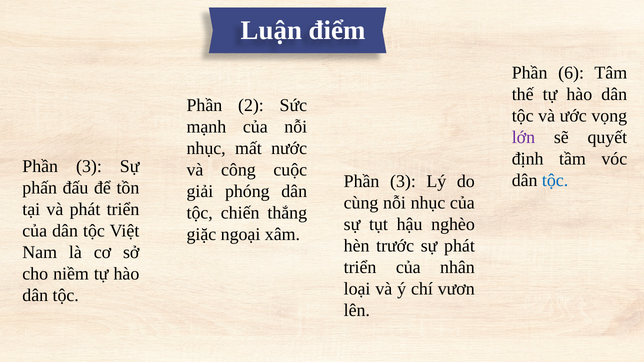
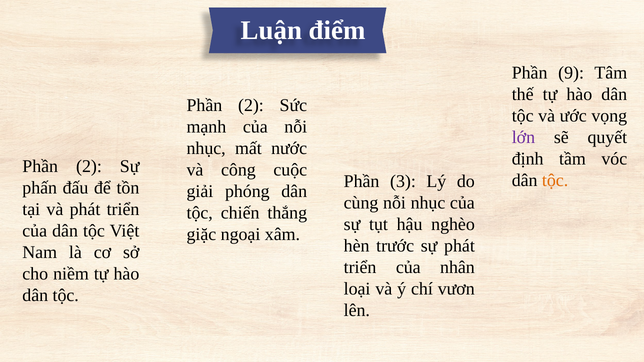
6: 6 -> 9
3 at (89, 167): 3 -> 2
tộc at (555, 180) colour: blue -> orange
